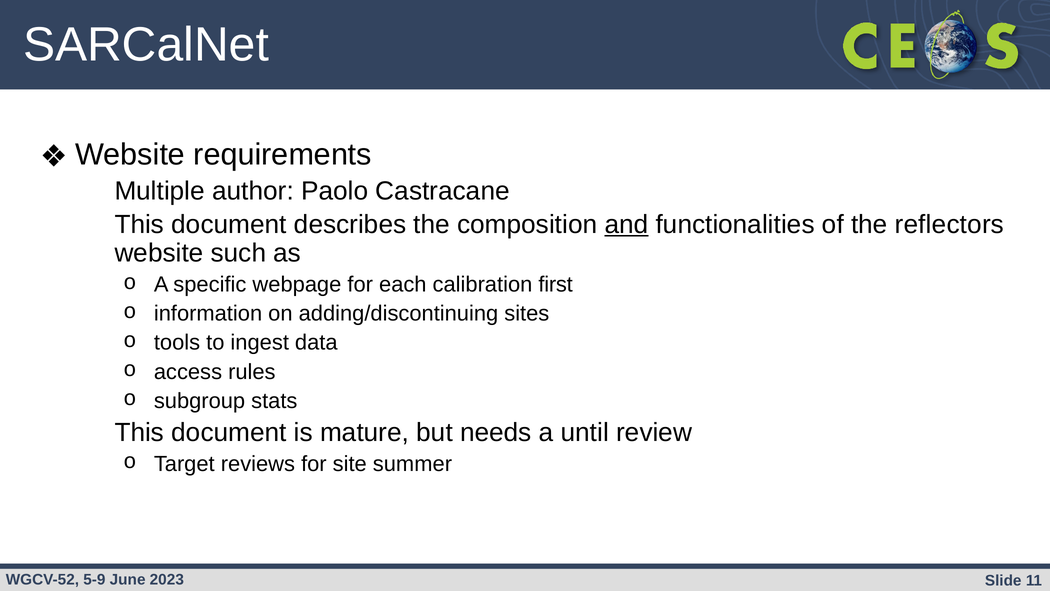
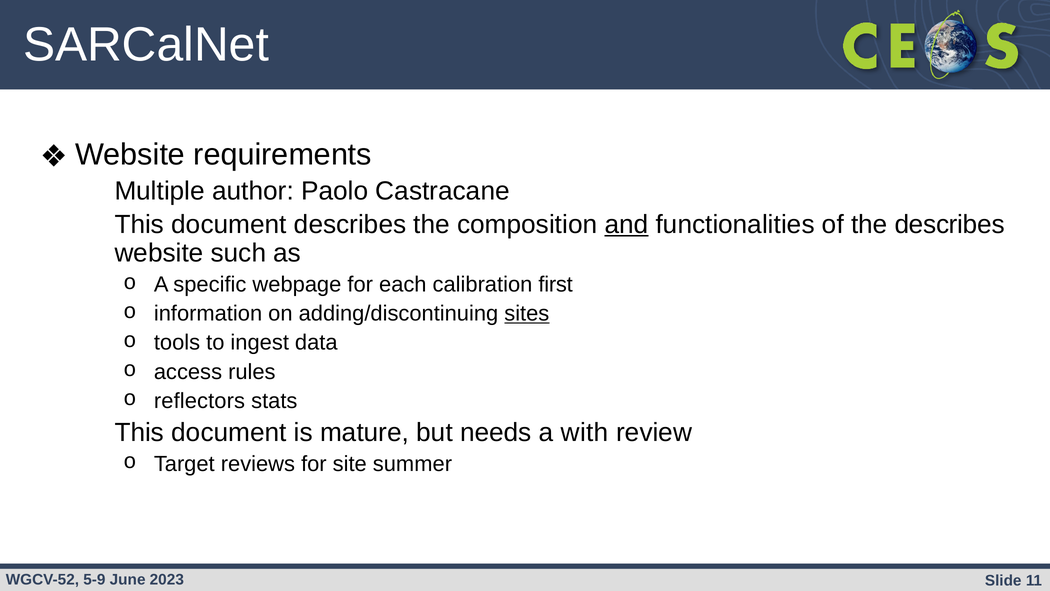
the reflectors: reflectors -> describes
sites underline: none -> present
subgroup: subgroup -> reflectors
until: until -> with
